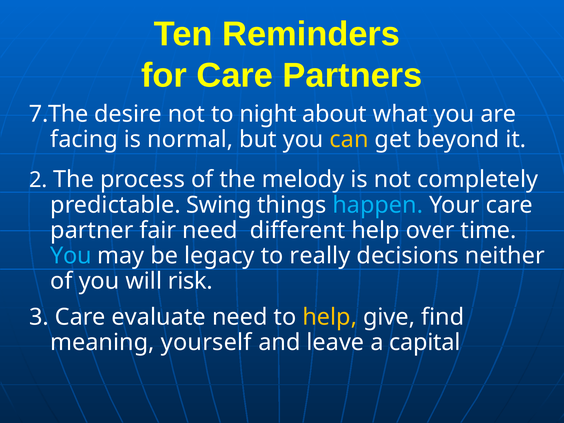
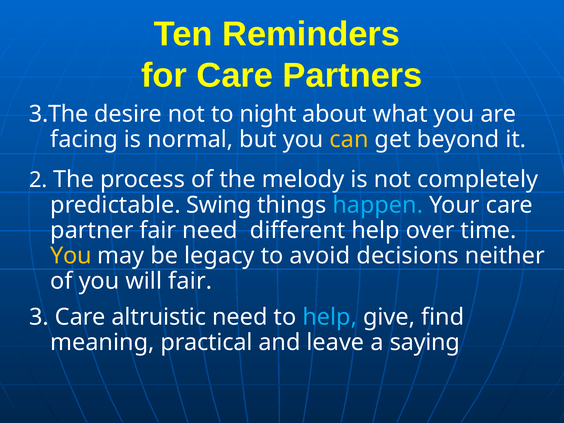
7.The: 7.The -> 3.The
You at (71, 256) colour: light blue -> yellow
really: really -> avoid
will risk: risk -> fair
evaluate: evaluate -> altruistic
help at (330, 317) colour: yellow -> light blue
yourself: yourself -> practical
capital: capital -> saying
